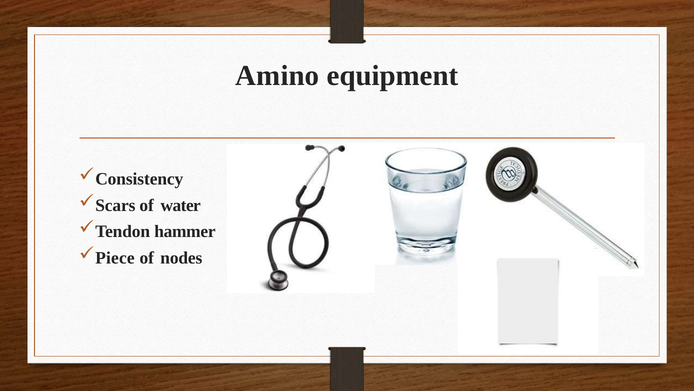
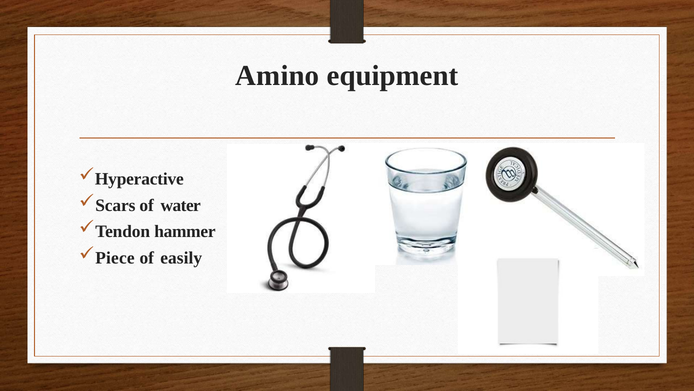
Consistency: Consistency -> Hyperactive
nodes: nodes -> easily
